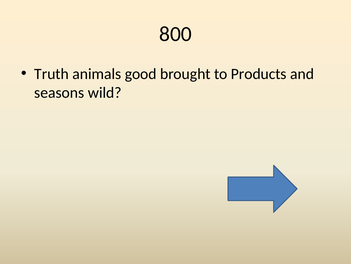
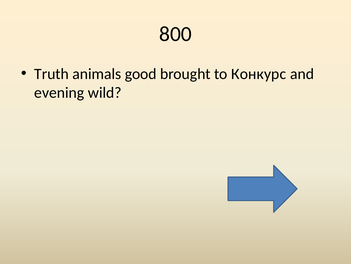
Products: Products -> Конкурс
seasons: seasons -> evening
